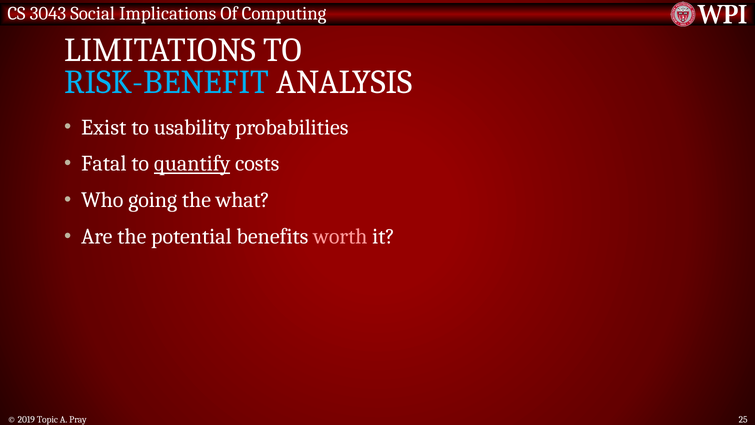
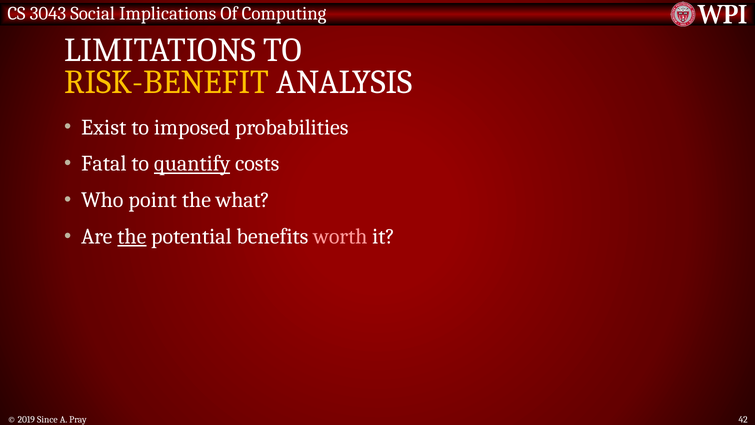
RISK-BENEFIT colour: light blue -> yellow
usability: usability -> imposed
going: going -> point
the at (132, 236) underline: none -> present
Topic: Topic -> Since
25: 25 -> 42
